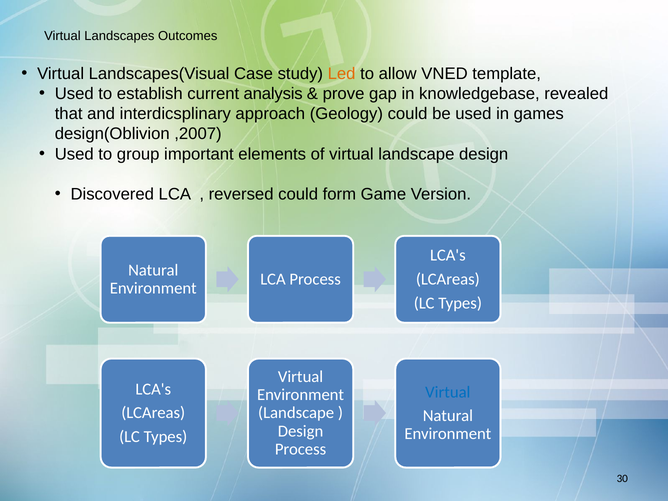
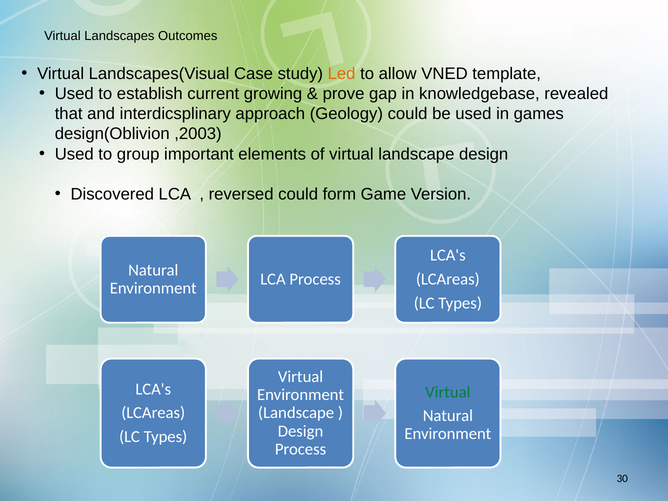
analysis: analysis -> growing
,2007: ,2007 -> ,2003
Virtual at (448, 392) colour: blue -> green
